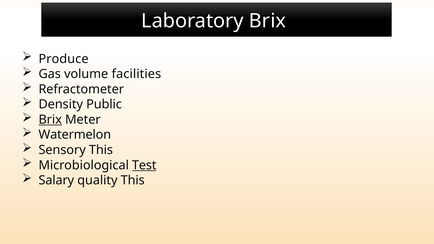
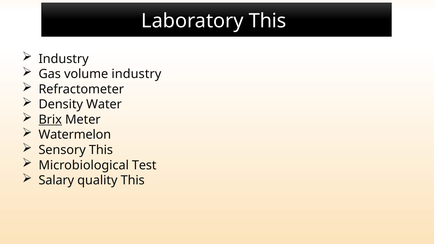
Laboratory Brix: Brix -> This
Produce at (64, 59): Produce -> Industry
volume facilities: facilities -> industry
Public: Public -> Water
Test underline: present -> none
